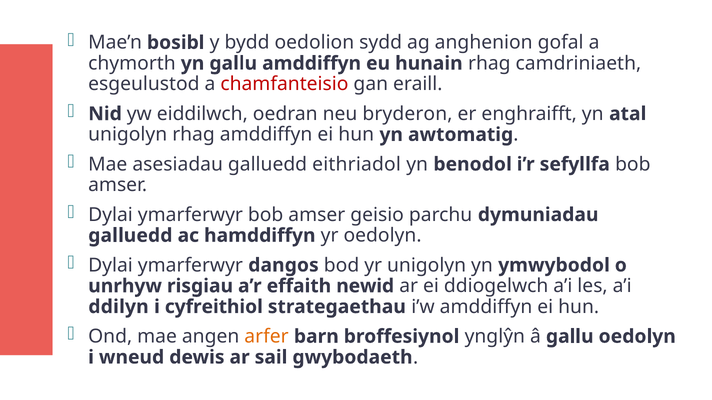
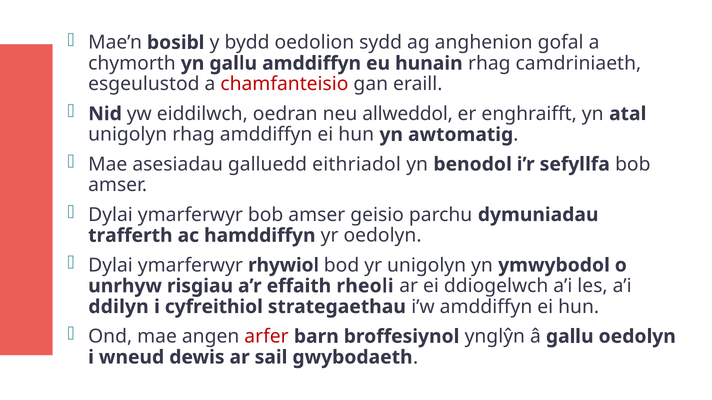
bryderon: bryderon -> allweddol
galluedd at (130, 236): galluedd -> trafferth
dangos: dangos -> rhywiol
newid: newid -> rheoli
arfer colour: orange -> red
